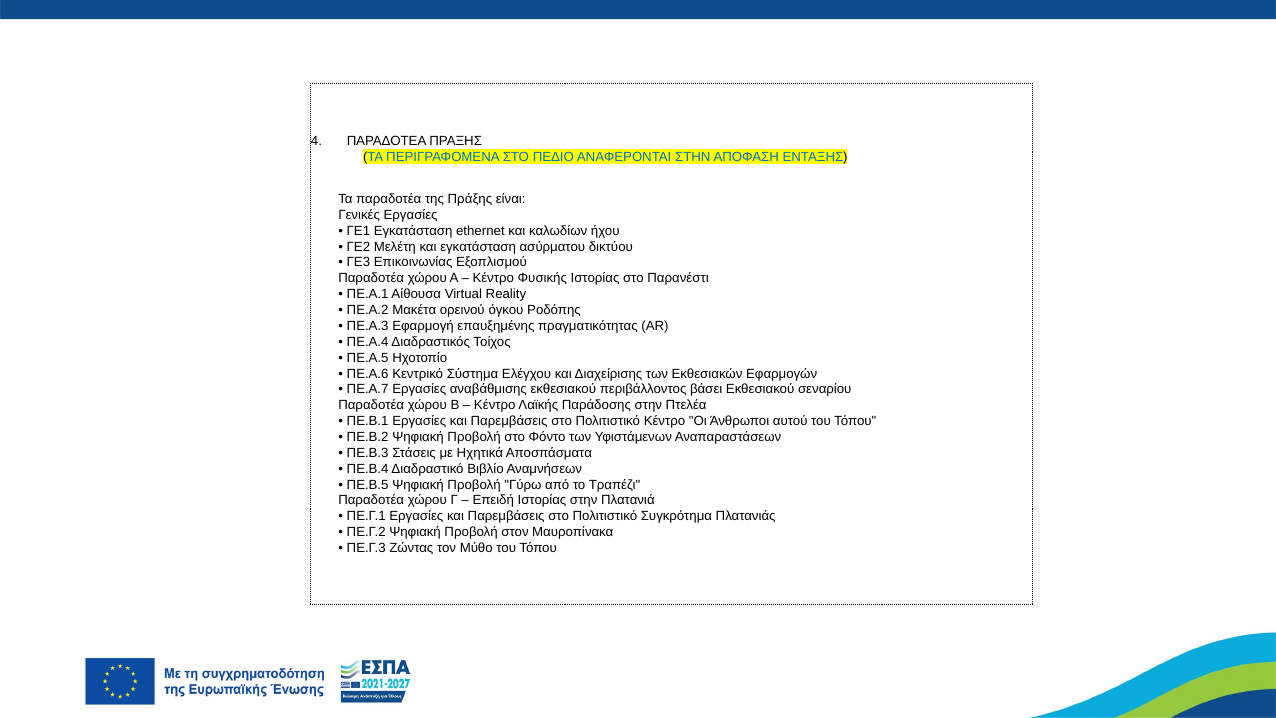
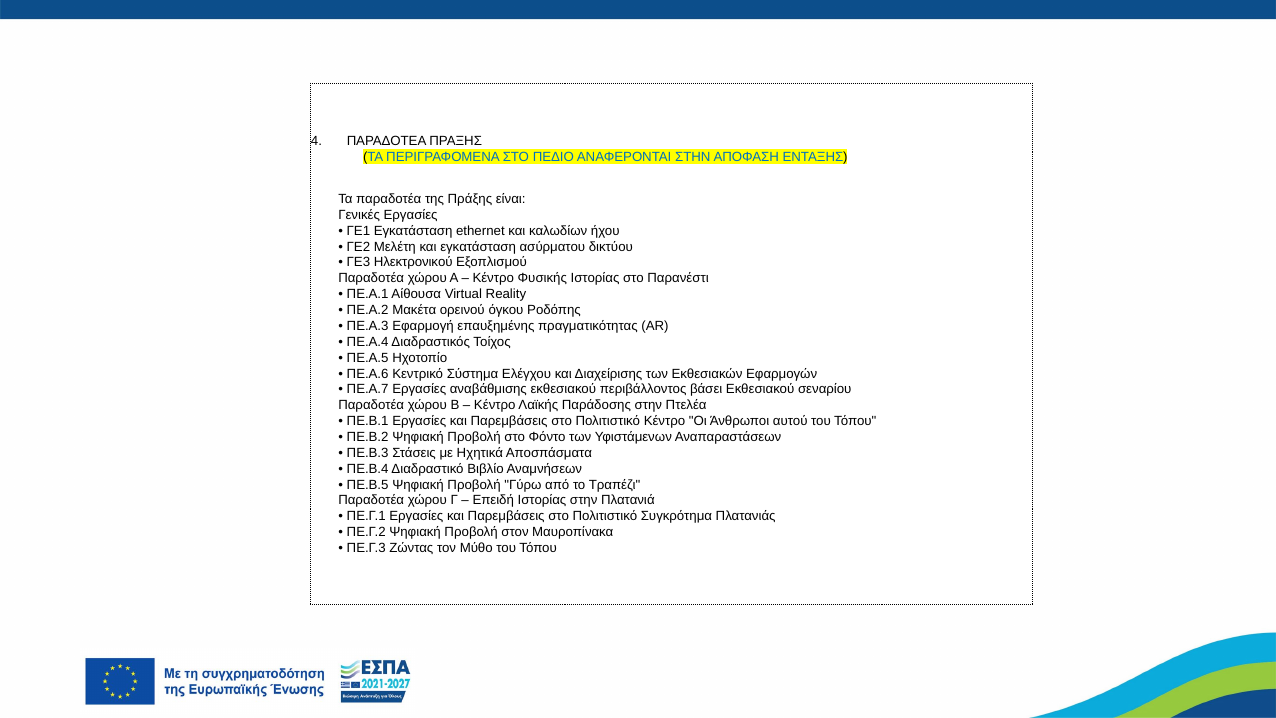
Επικοινωνίας: Επικοινωνίας -> Ηλεκτρονικού
